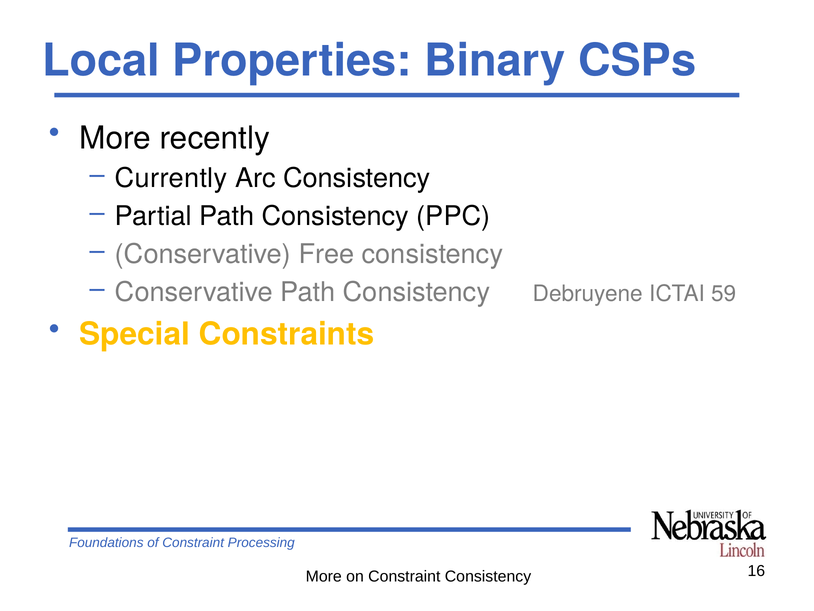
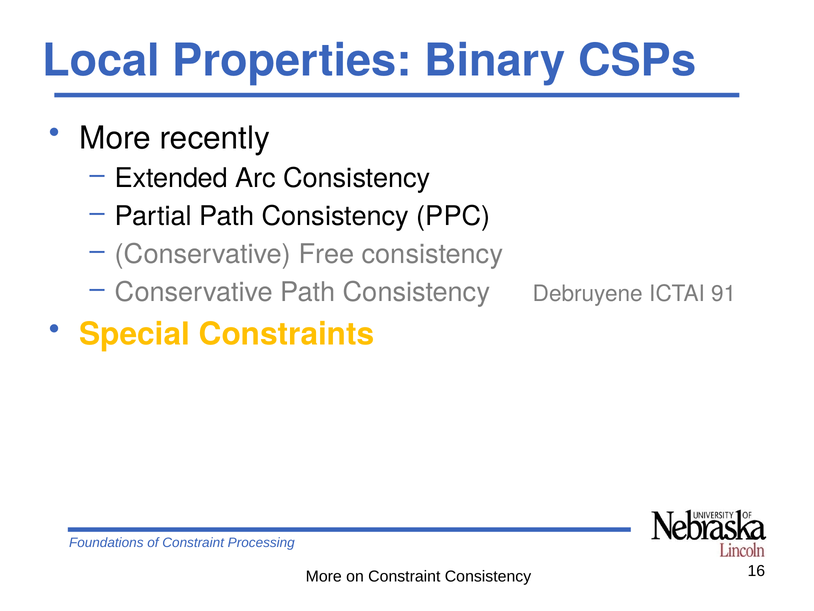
Currently: Currently -> Extended
59: 59 -> 91
